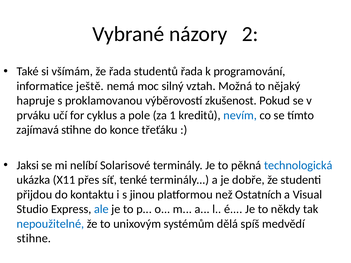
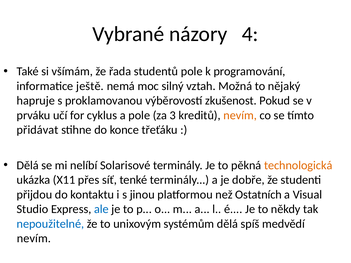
2: 2 -> 4
studentů řada: řada -> pole
1: 1 -> 3
nevím at (240, 115) colour: blue -> orange
zajímavá: zajímavá -> přidávat
Jaksi at (28, 166): Jaksi -> Dělá
technologická colour: blue -> orange
stihne at (34, 239): stihne -> nevím
